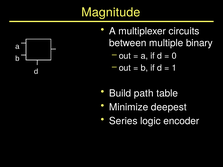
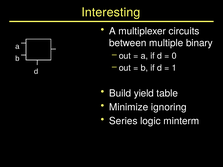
Magnitude: Magnitude -> Interesting
path: path -> yield
deepest: deepest -> ignoring
encoder: encoder -> minterm
